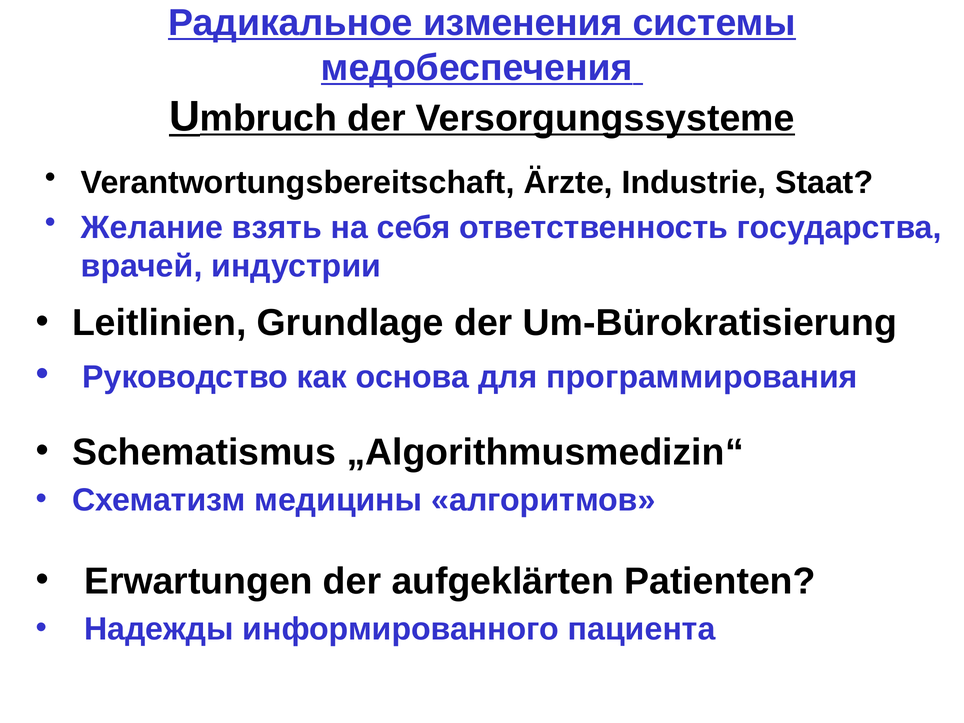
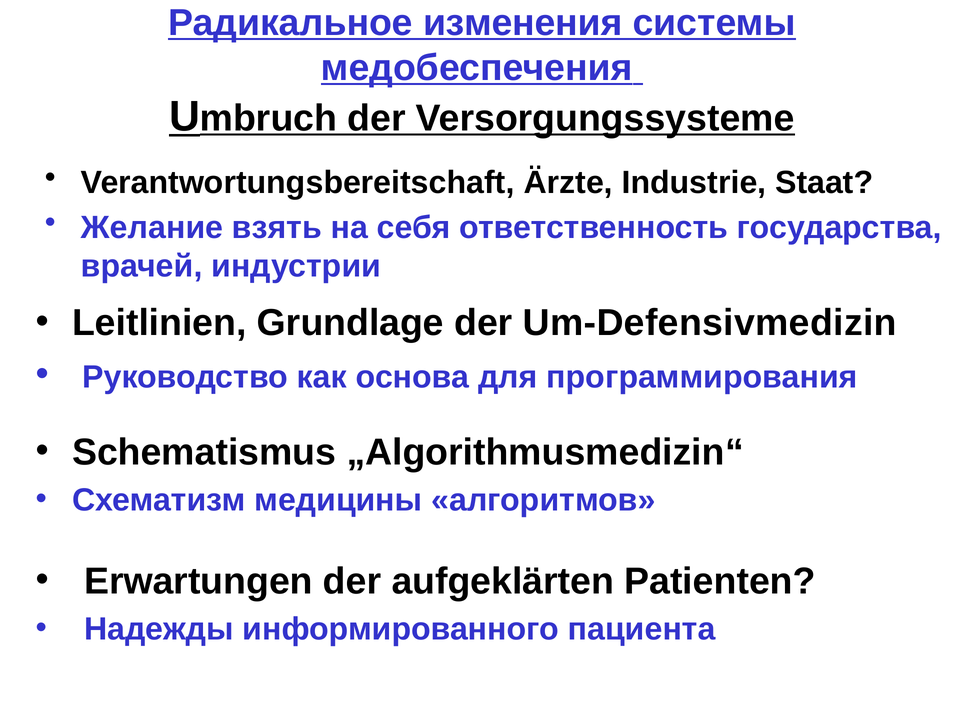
Um-Bürokratisierung: Um-Bürokratisierung -> Um-Defensivmedizin
